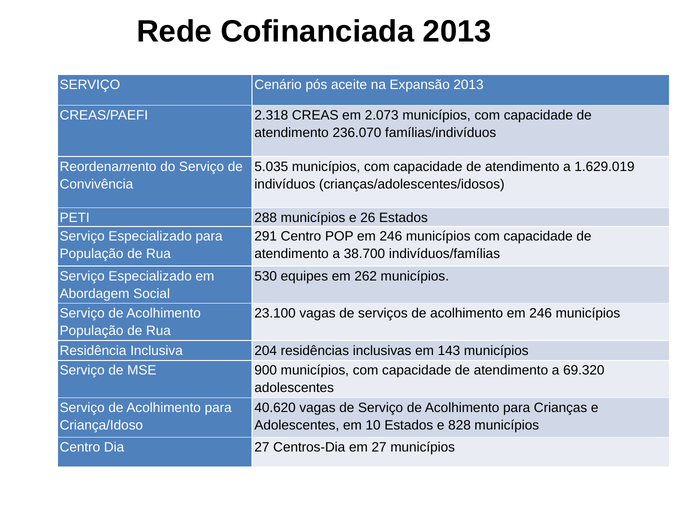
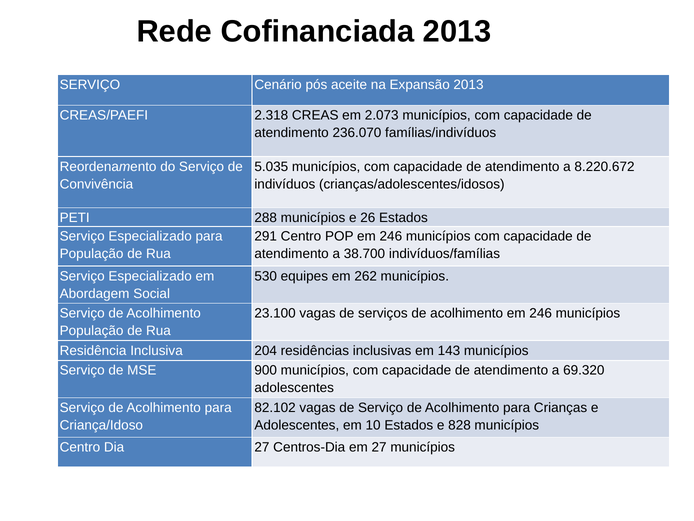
1.629.019: 1.629.019 -> 8.220.672
40.620: 40.620 -> 82.102
